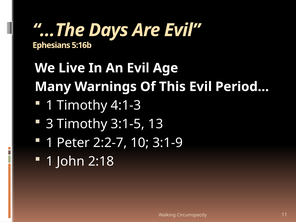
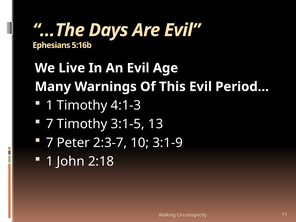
3 at (50, 124): 3 -> 7
1 at (50, 143): 1 -> 7
2:2-7: 2:2-7 -> 2:3-7
